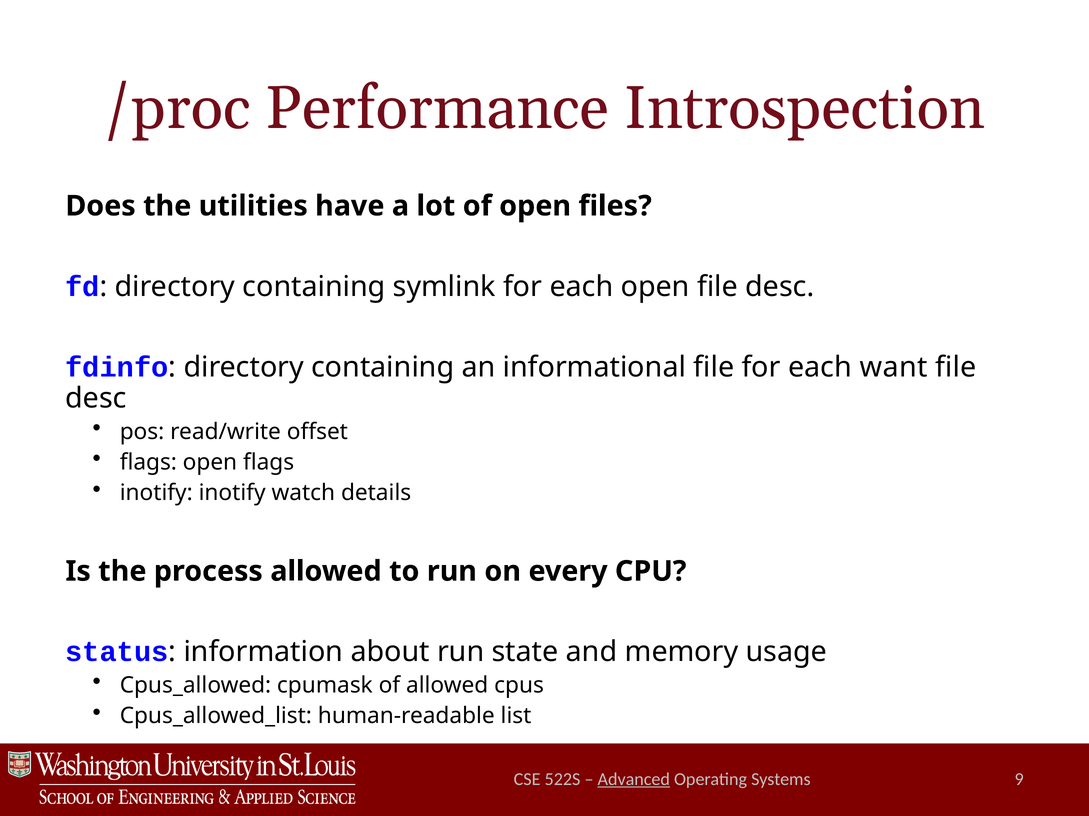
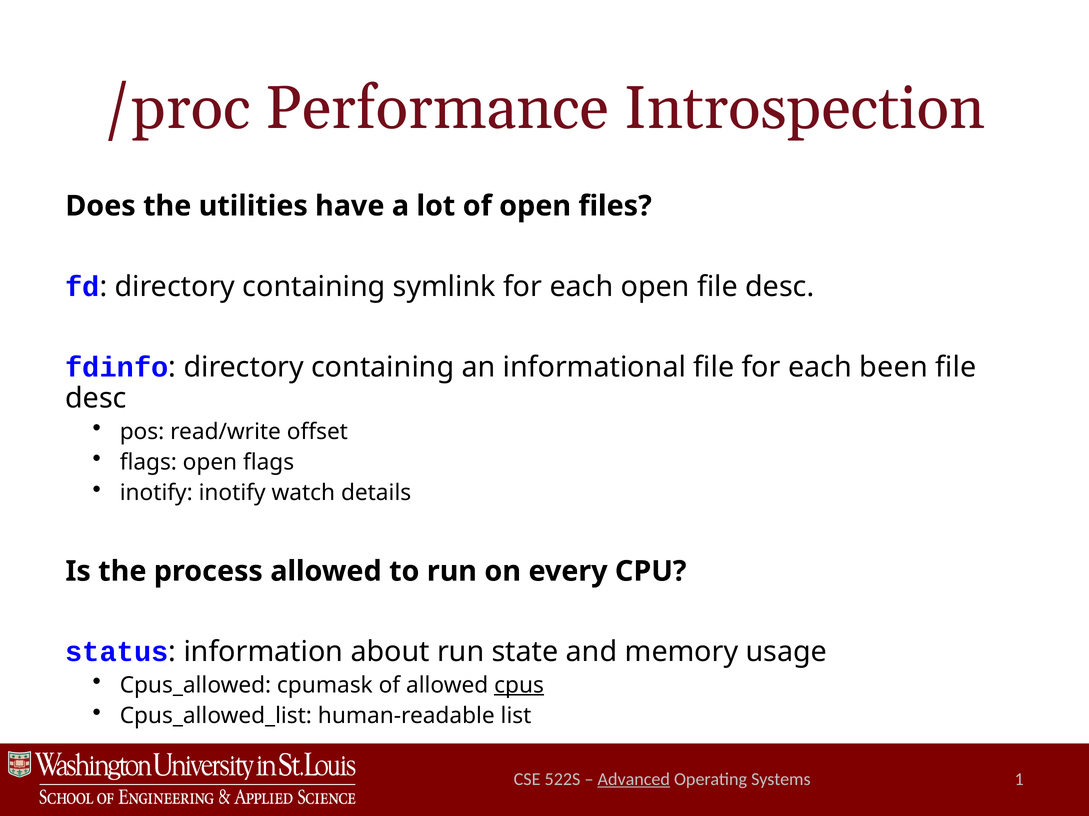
want: want -> been
cpus underline: none -> present
9: 9 -> 1
